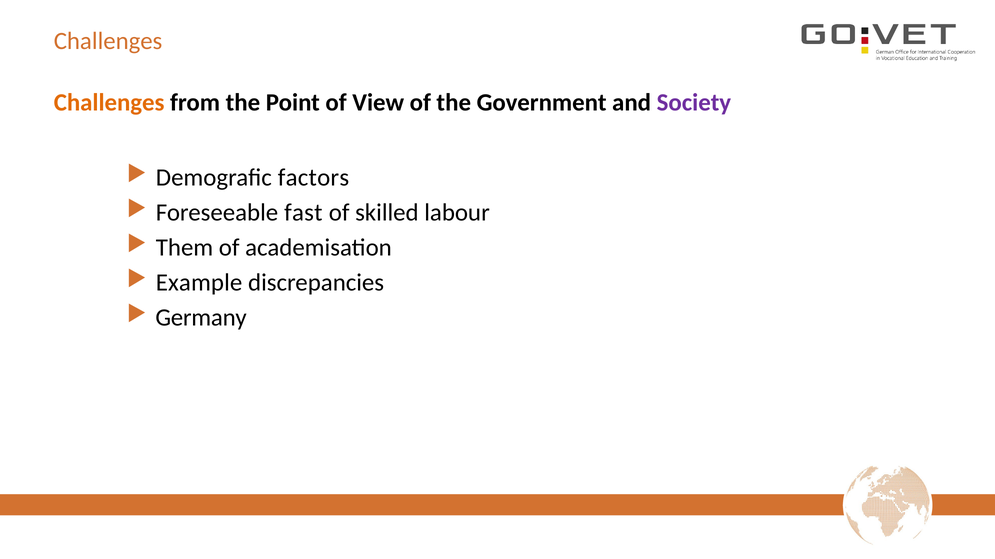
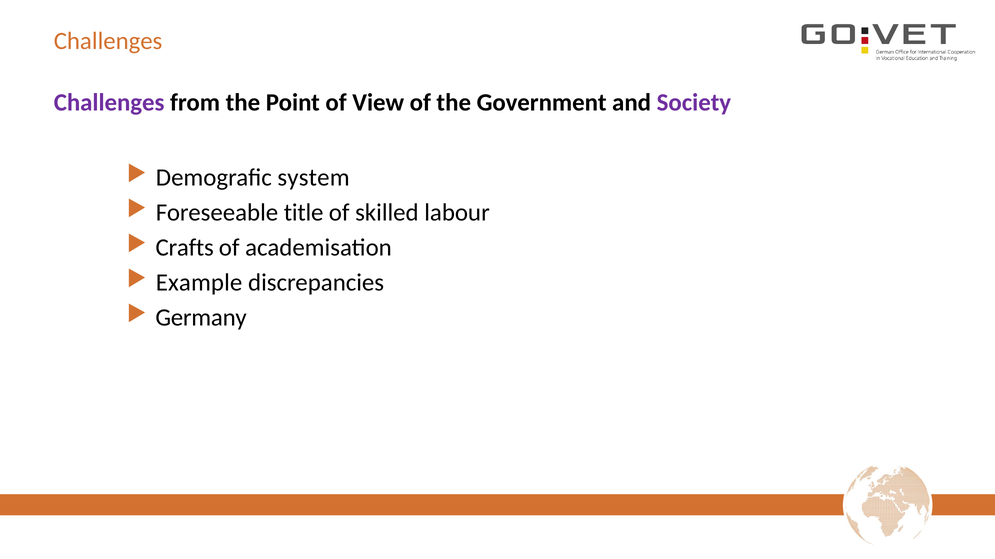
Challenges at (109, 103) colour: orange -> purple
factors: factors -> system
fast: fast -> title
Them: Them -> Crafts
